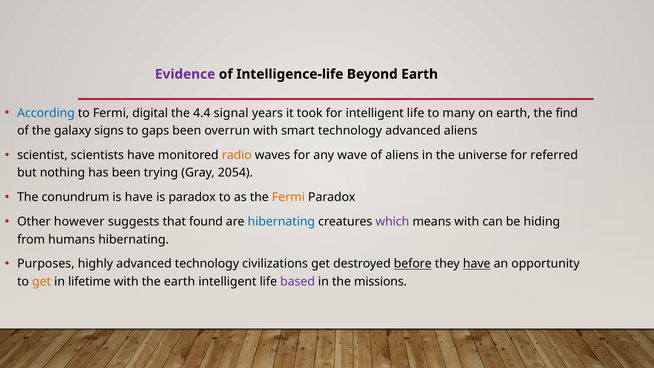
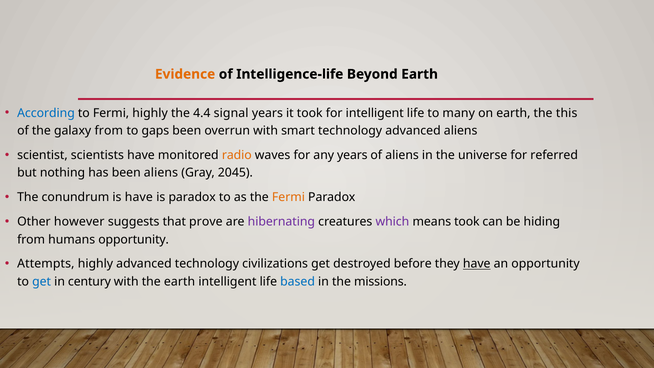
Evidence colour: purple -> orange
Fermi digital: digital -> highly
find: find -> this
galaxy signs: signs -> from
any wave: wave -> years
been trying: trying -> aliens
2054: 2054 -> 2045
found: found -> prove
hibernating at (281, 222) colour: blue -> purple
means with: with -> took
humans hibernating: hibernating -> opportunity
Purposes: Purposes -> Attempts
before underline: present -> none
get at (42, 282) colour: orange -> blue
lifetime: lifetime -> century
based colour: purple -> blue
